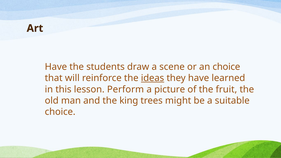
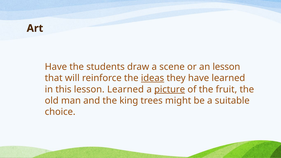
an choice: choice -> lesson
lesson Perform: Perform -> Learned
picture underline: none -> present
